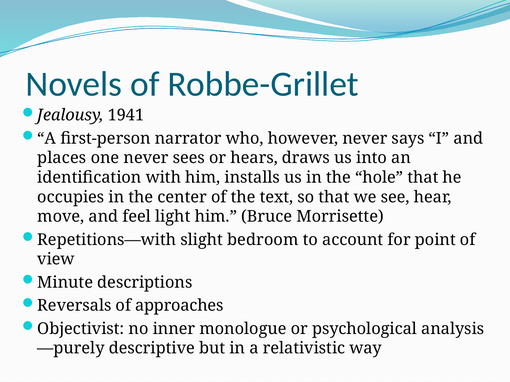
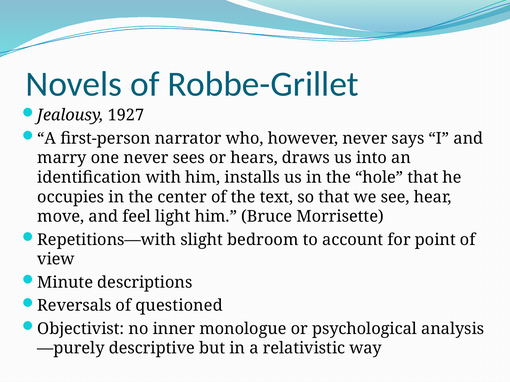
1941: 1941 -> 1927
places: places -> marry
approaches: approaches -> questioned
